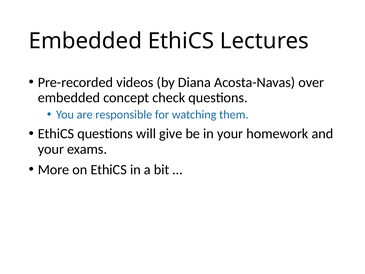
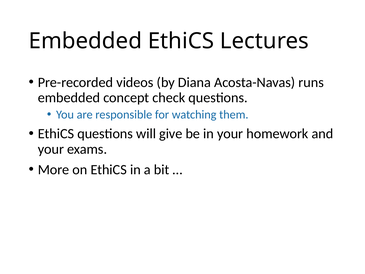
over: over -> runs
